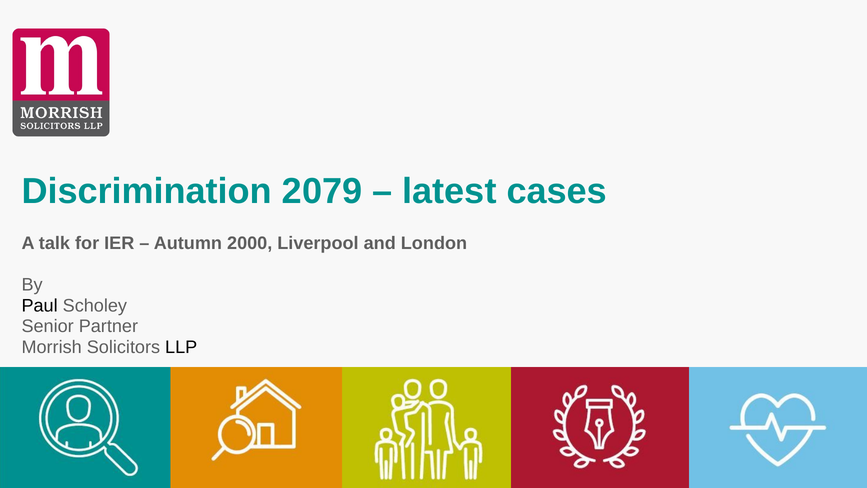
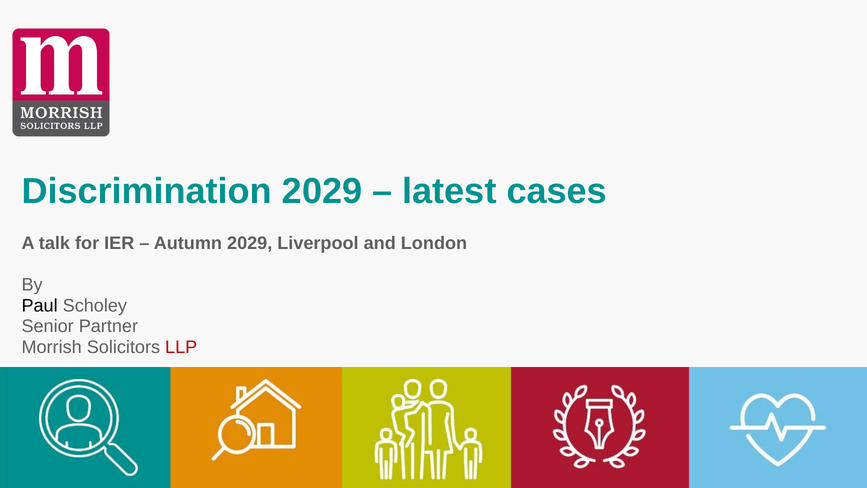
Discrimination 2079: 2079 -> 2029
Autumn 2000: 2000 -> 2029
LLP colour: black -> red
